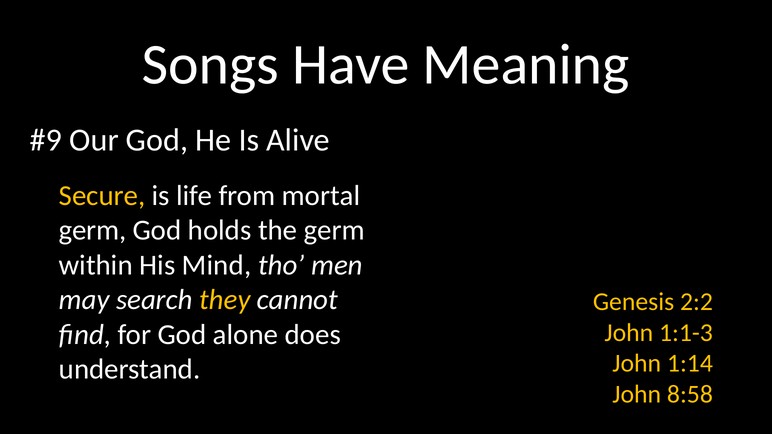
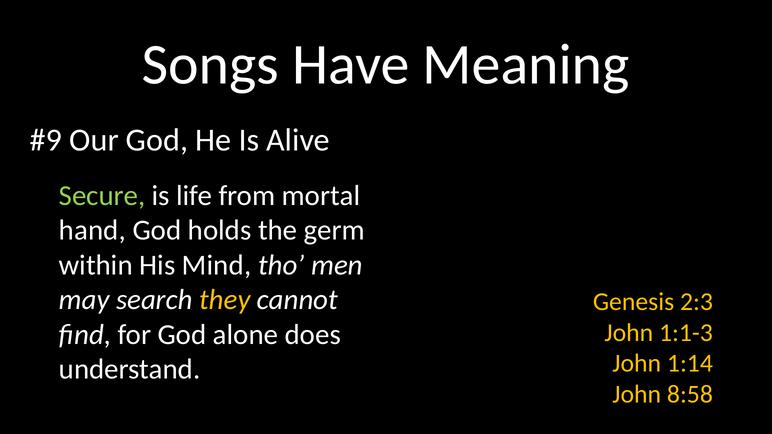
Secure colour: yellow -> light green
germ at (93, 231): germ -> hand
2:2: 2:2 -> 2:3
